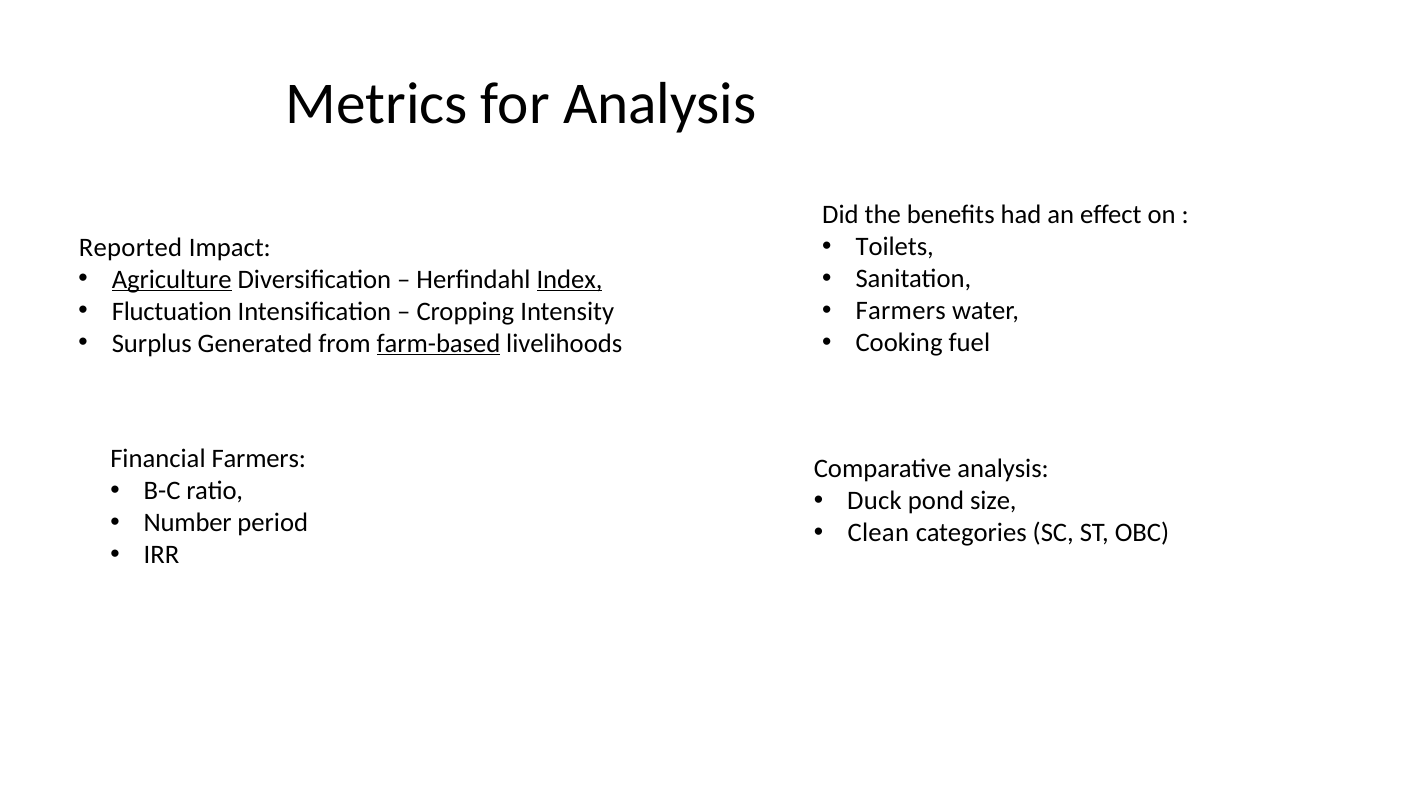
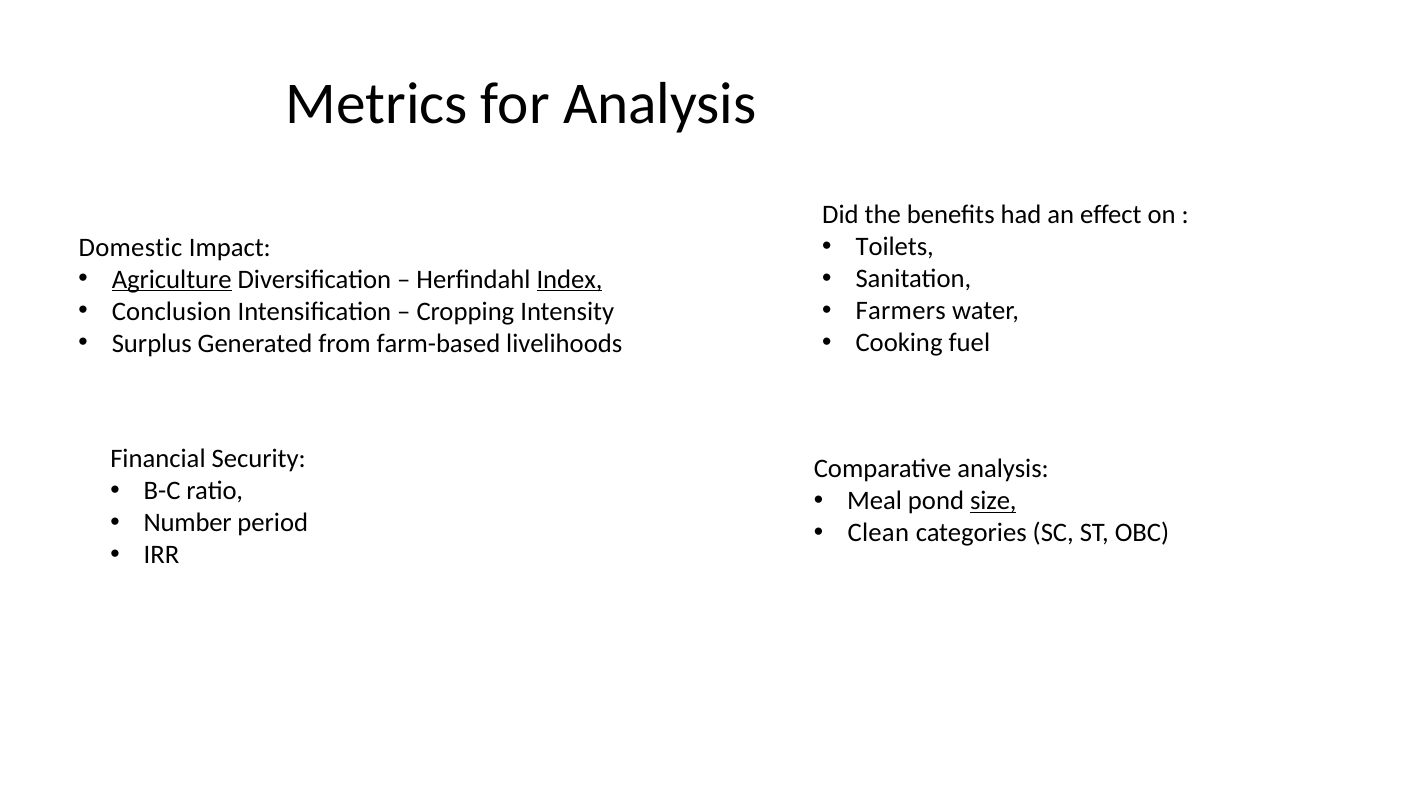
Reported: Reported -> Domestic
Fluctuation: Fluctuation -> Conclusion
farm-based underline: present -> none
Financial Farmers: Farmers -> Security
Duck: Duck -> Meal
size underline: none -> present
